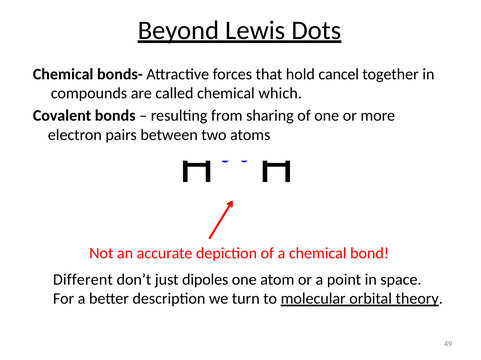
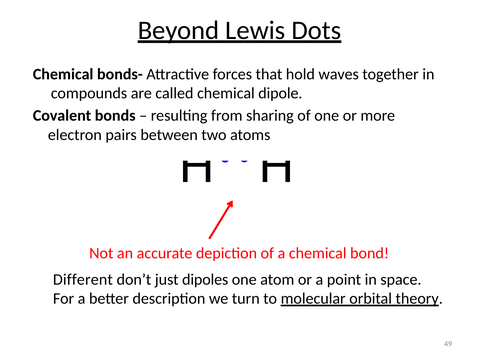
cancel: cancel -> waves
which: which -> dipole
